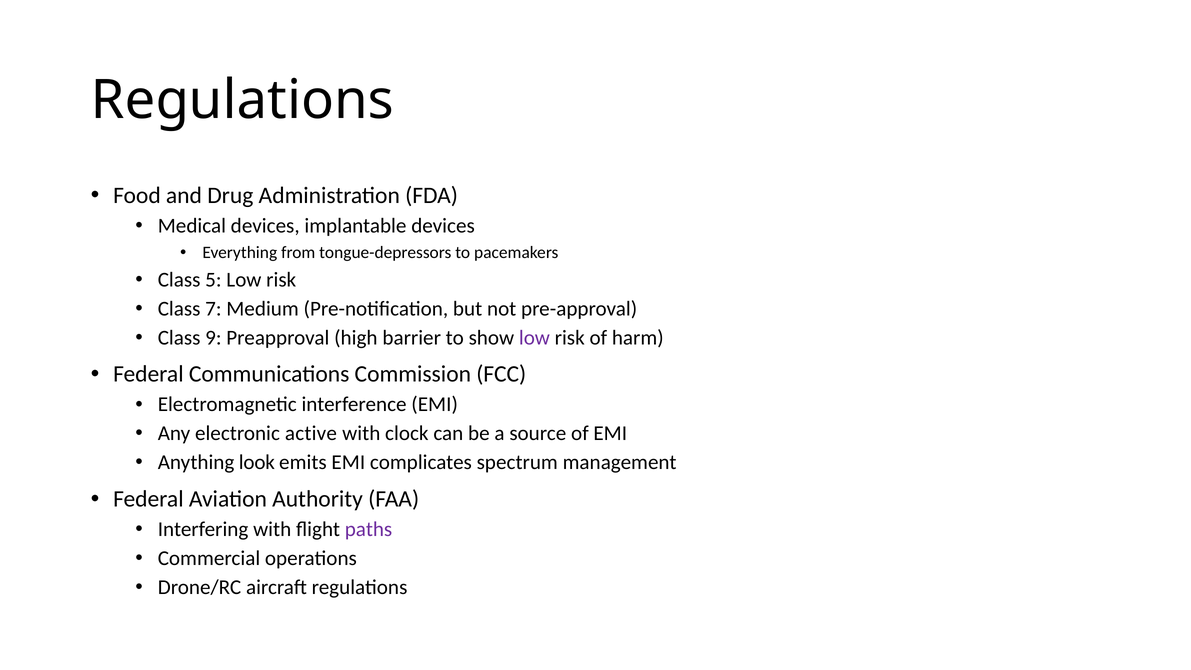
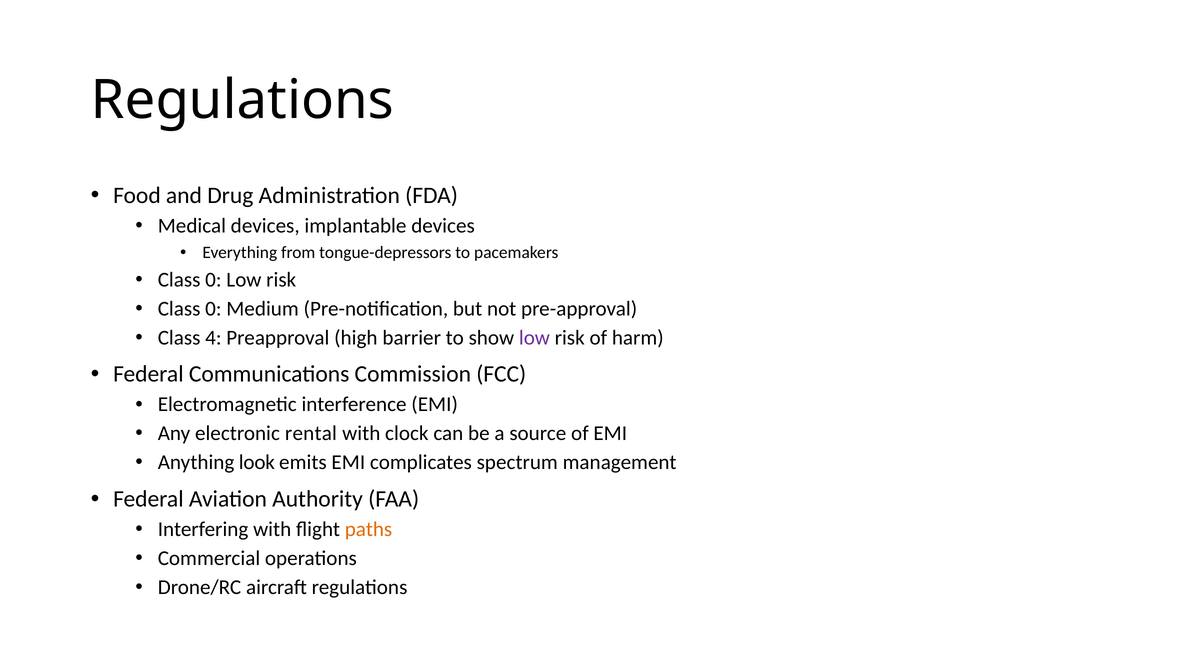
5 at (213, 280): 5 -> 0
7 at (213, 309): 7 -> 0
9: 9 -> 4
active: active -> rental
paths colour: purple -> orange
